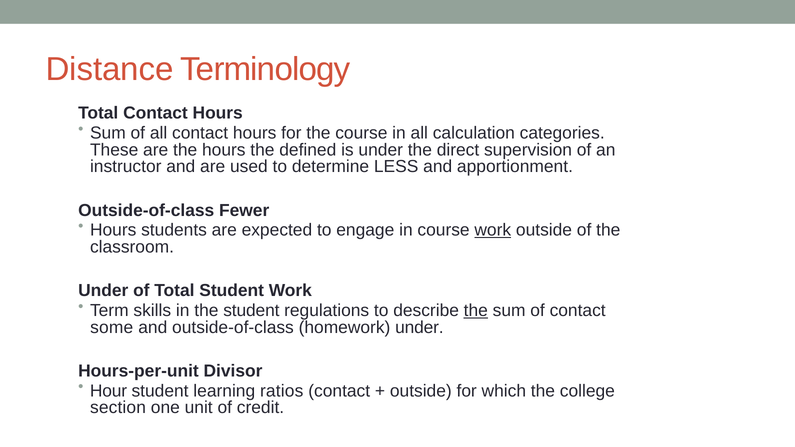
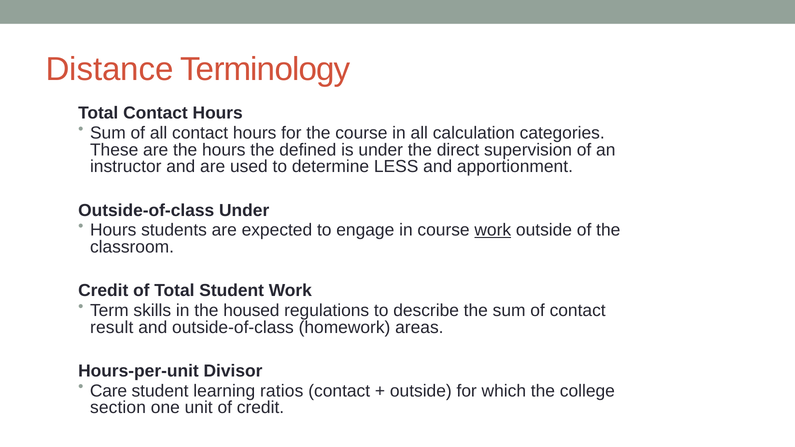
Outside-of-class Fewer: Fewer -> Under
Under at (103, 291): Under -> Credit
the student: student -> housed
the at (476, 311) underline: present -> none
some: some -> result
homework under: under -> areas
Hour: Hour -> Care
